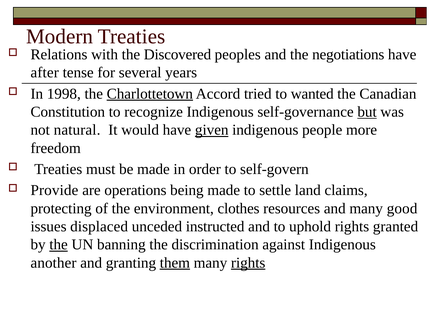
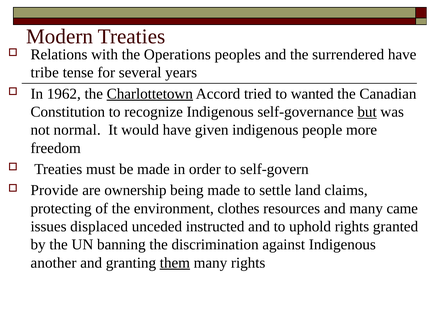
Discovered: Discovered -> Operations
negotiations: negotiations -> surrendered
after: after -> tribe
1998: 1998 -> 1962
natural: natural -> normal
given underline: present -> none
operations: operations -> ownership
good: good -> came
the at (59, 245) underline: present -> none
rights at (248, 263) underline: present -> none
